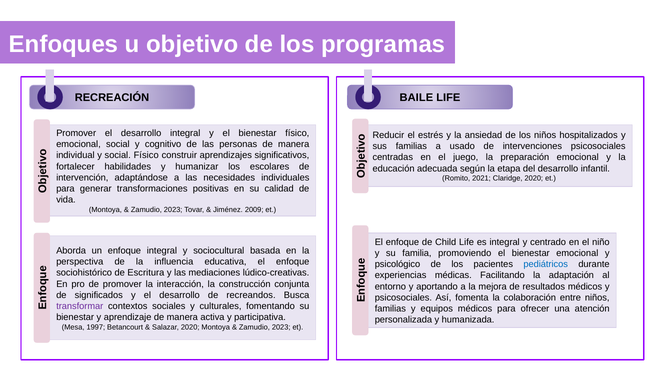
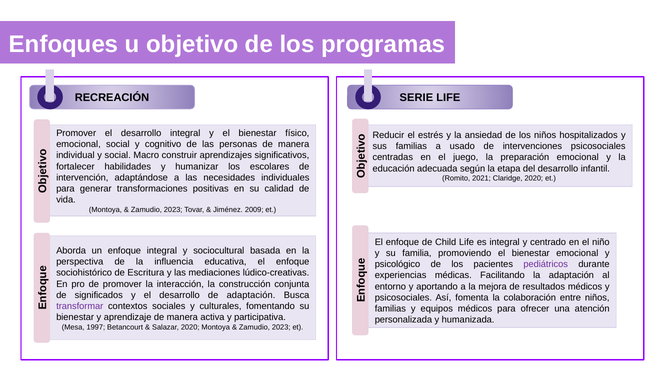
BAILE: BAILE -> SERIE
social Físico: Físico -> Macro
pediátricos colour: blue -> purple
de recreandos: recreandos -> adaptación
